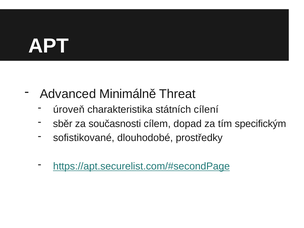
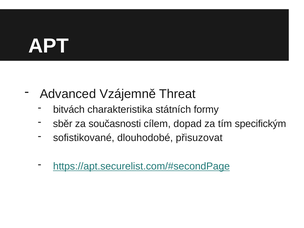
Minimálně: Minimálně -> Vzájemně
úroveň: úroveň -> bitvách
cílení: cílení -> formy
prostředky: prostředky -> přisuzovat
